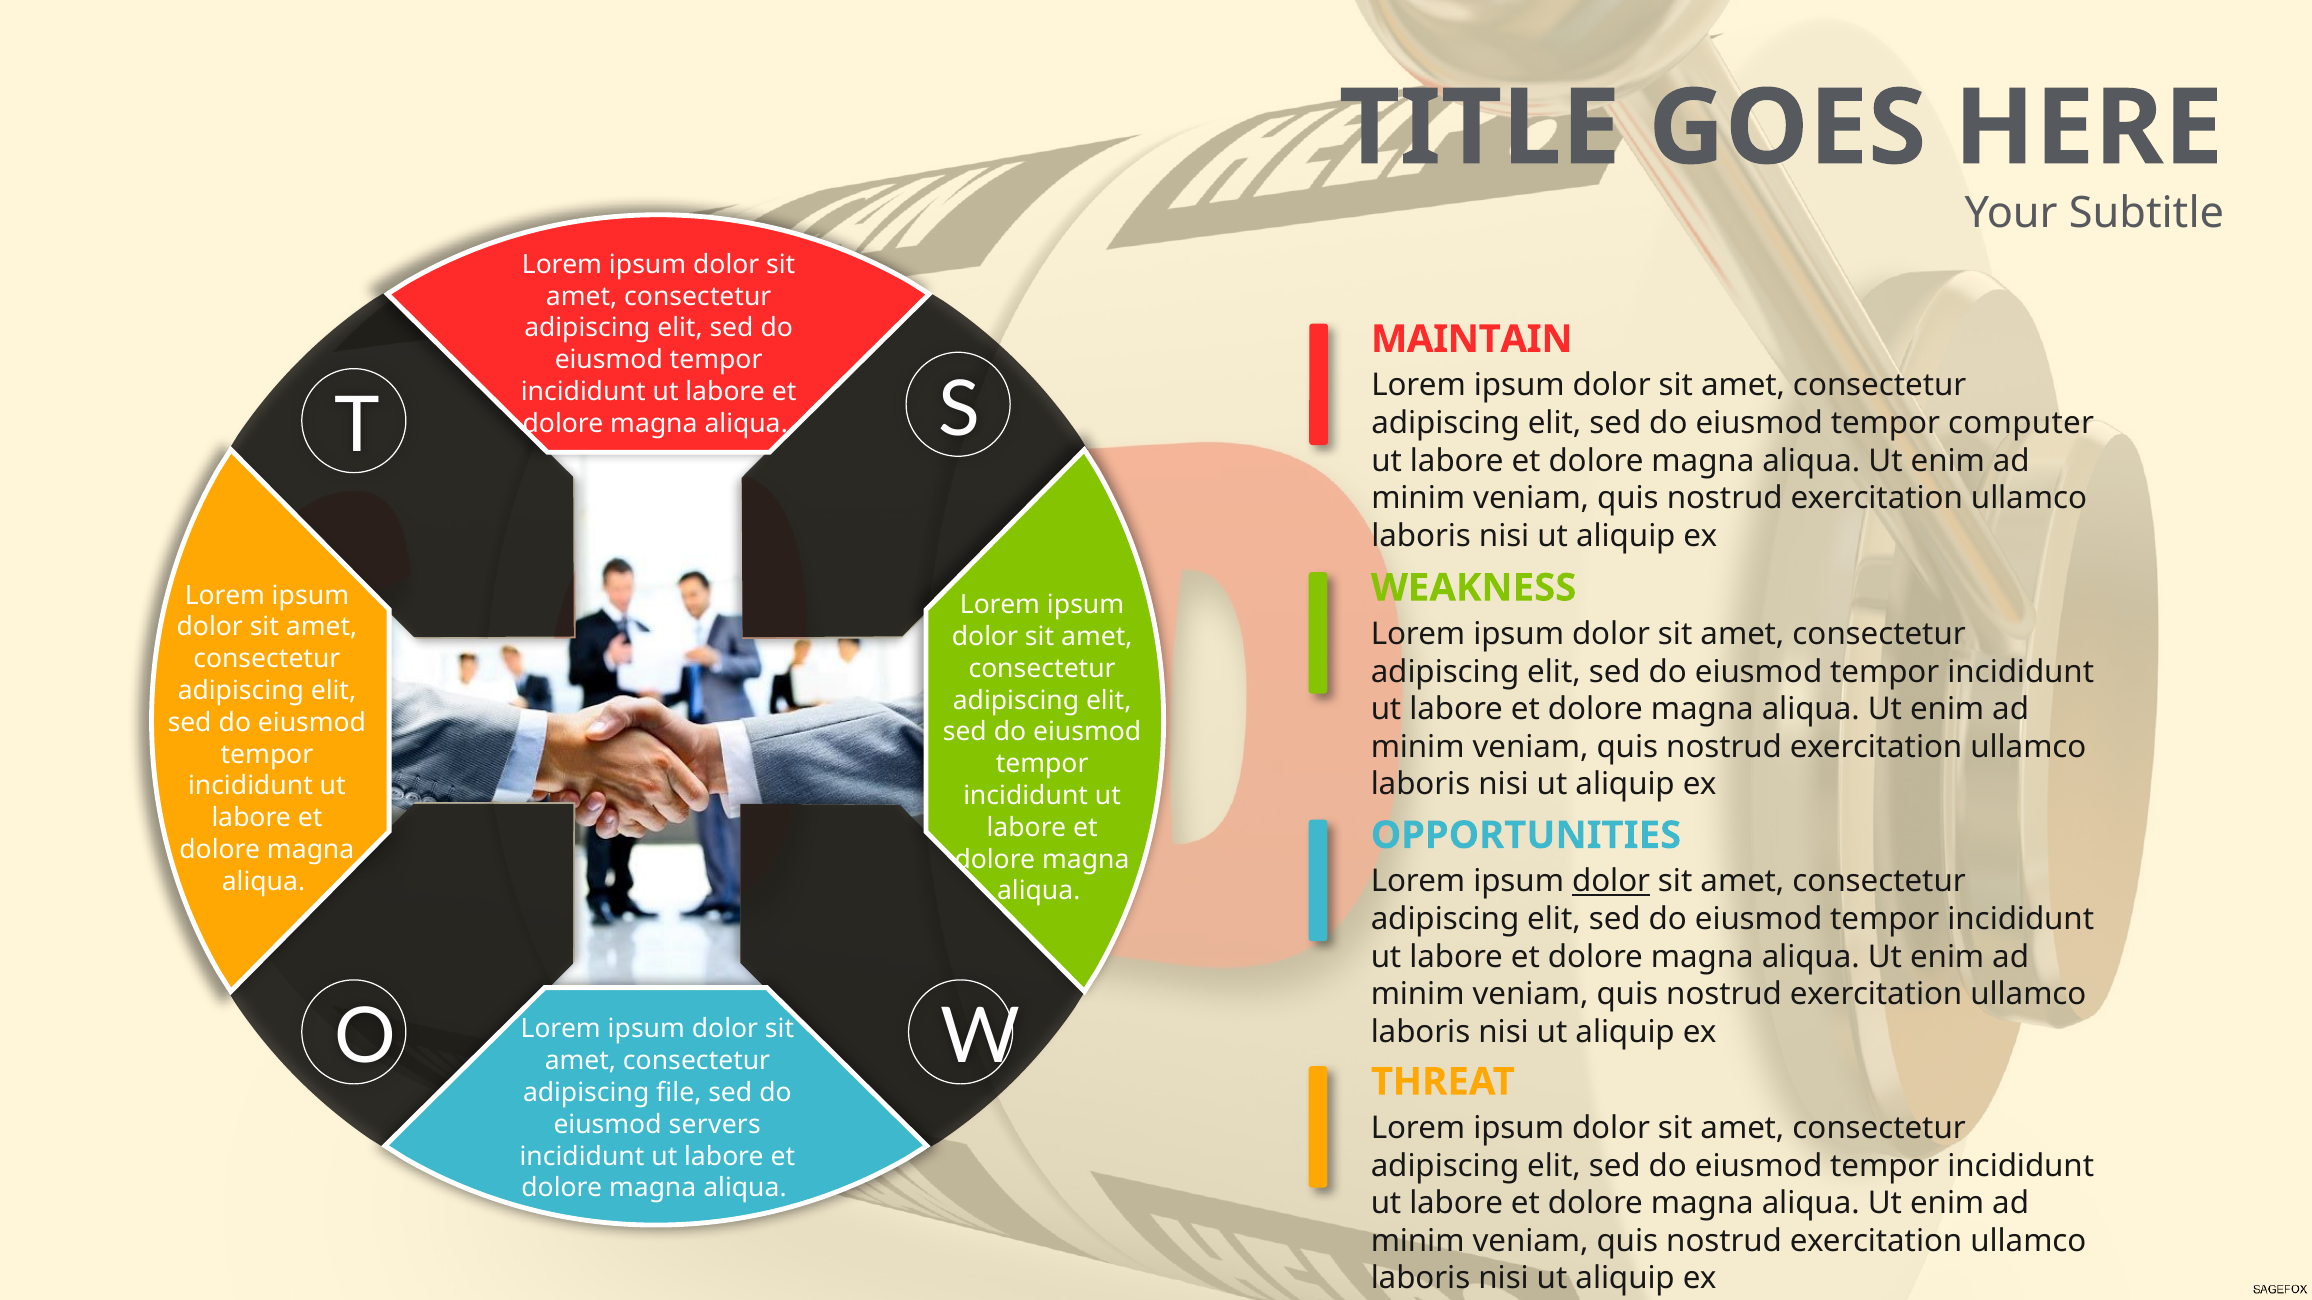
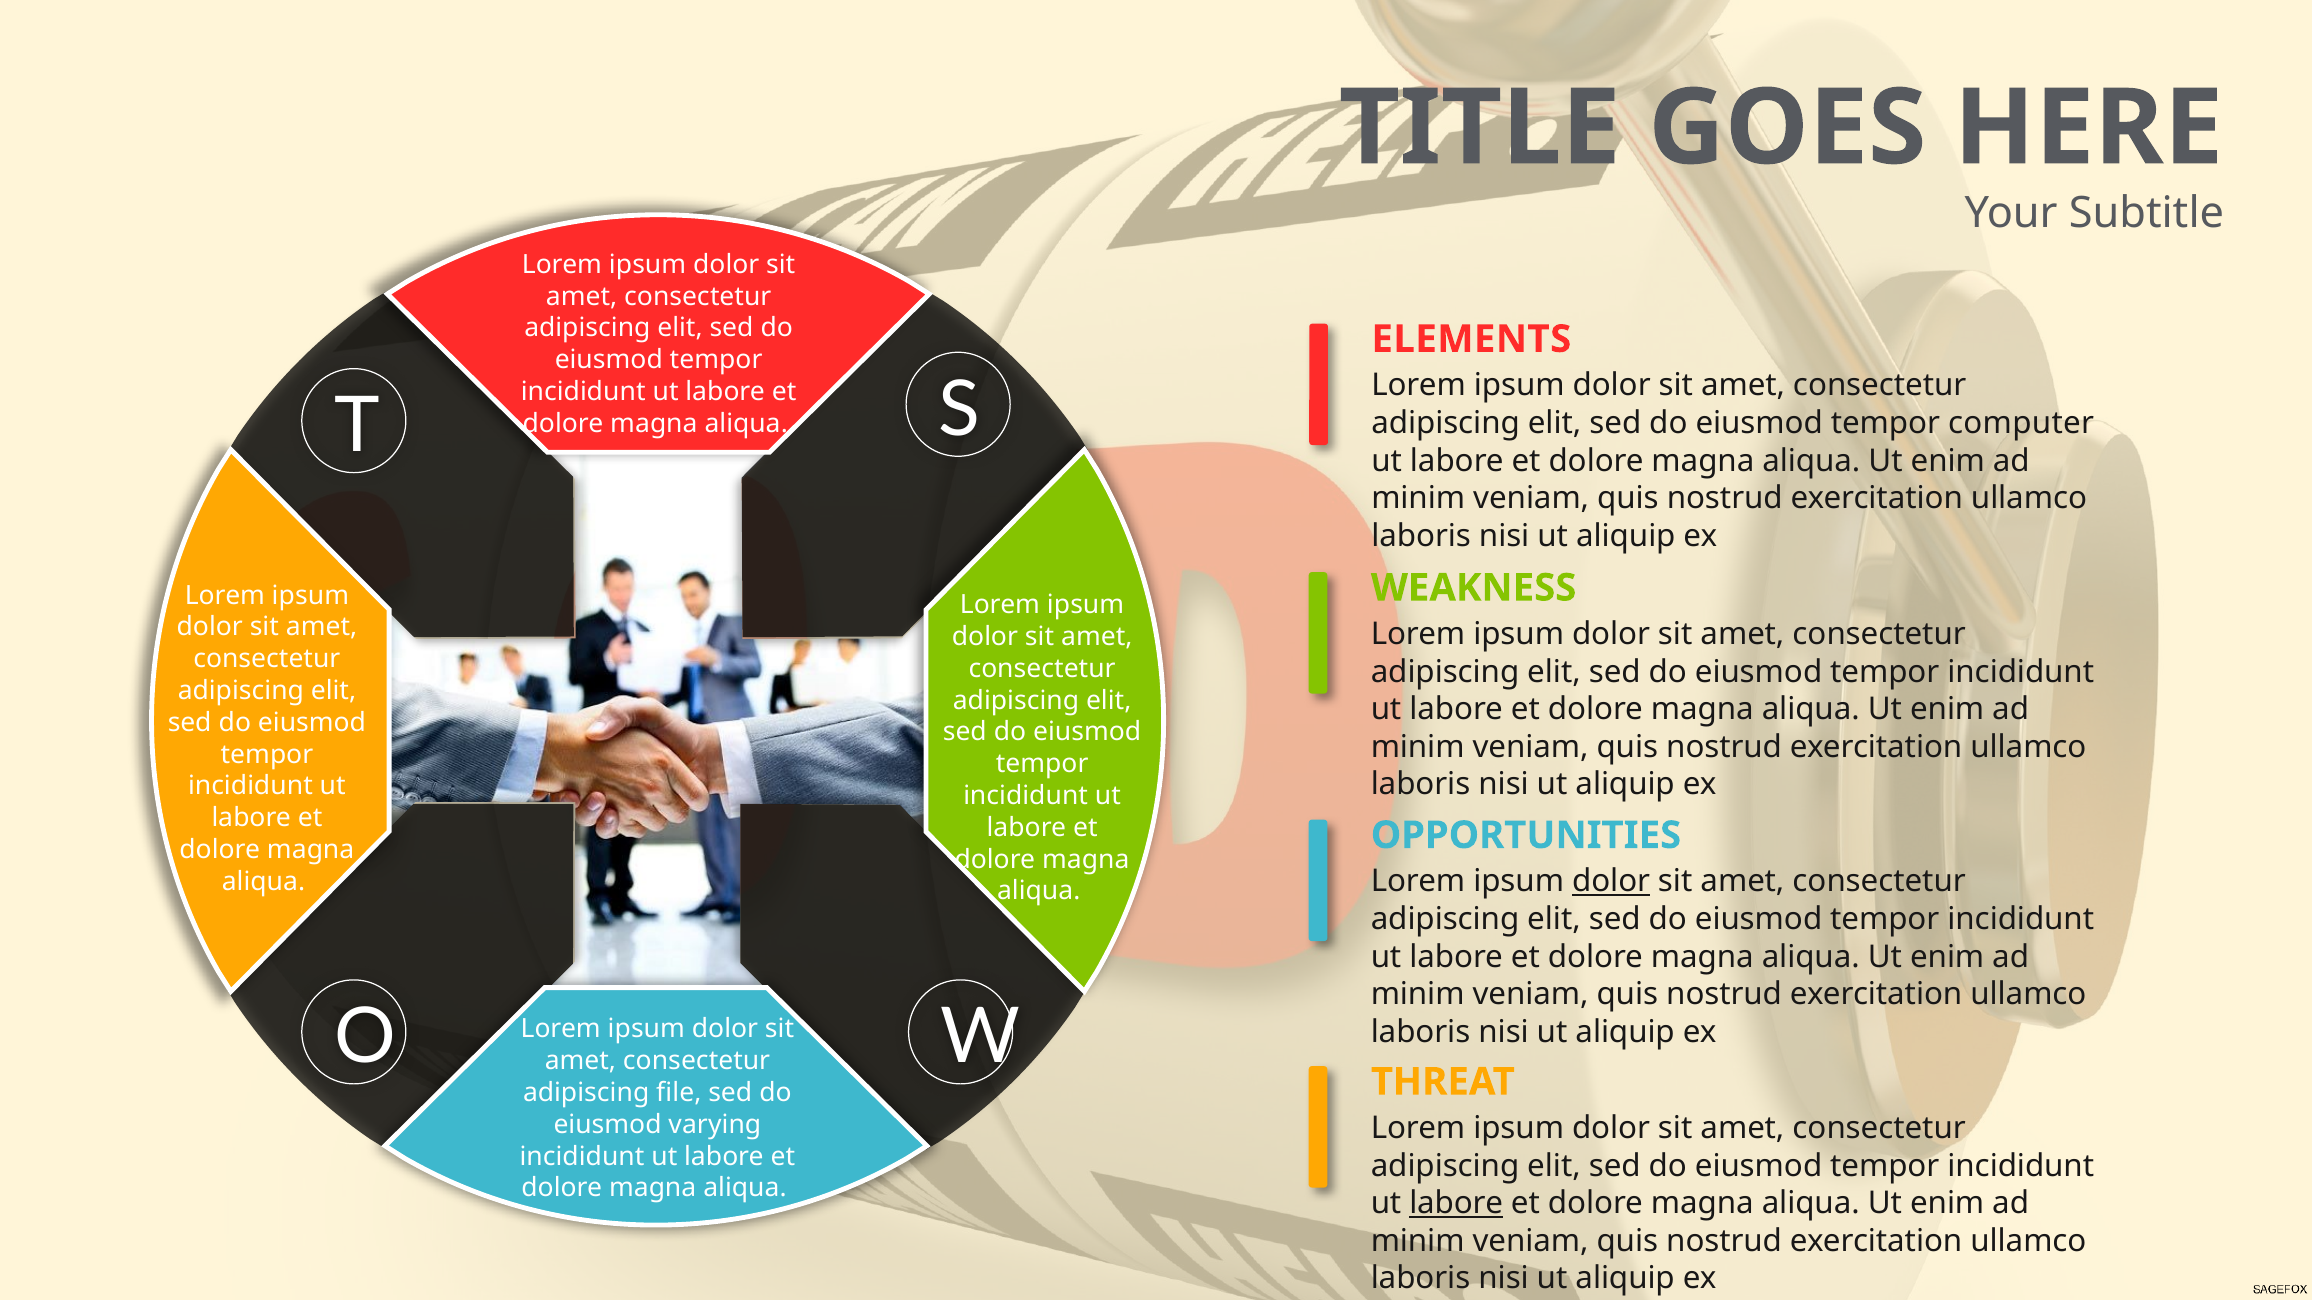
MAINTAIN: MAINTAIN -> ELEMENTS
servers: servers -> varying
labore at (1456, 1204) underline: none -> present
